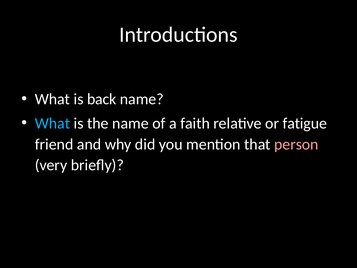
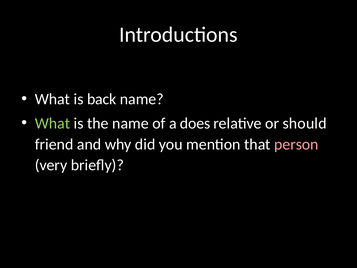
What at (52, 123) colour: light blue -> light green
faith: faith -> does
fatigue: fatigue -> should
